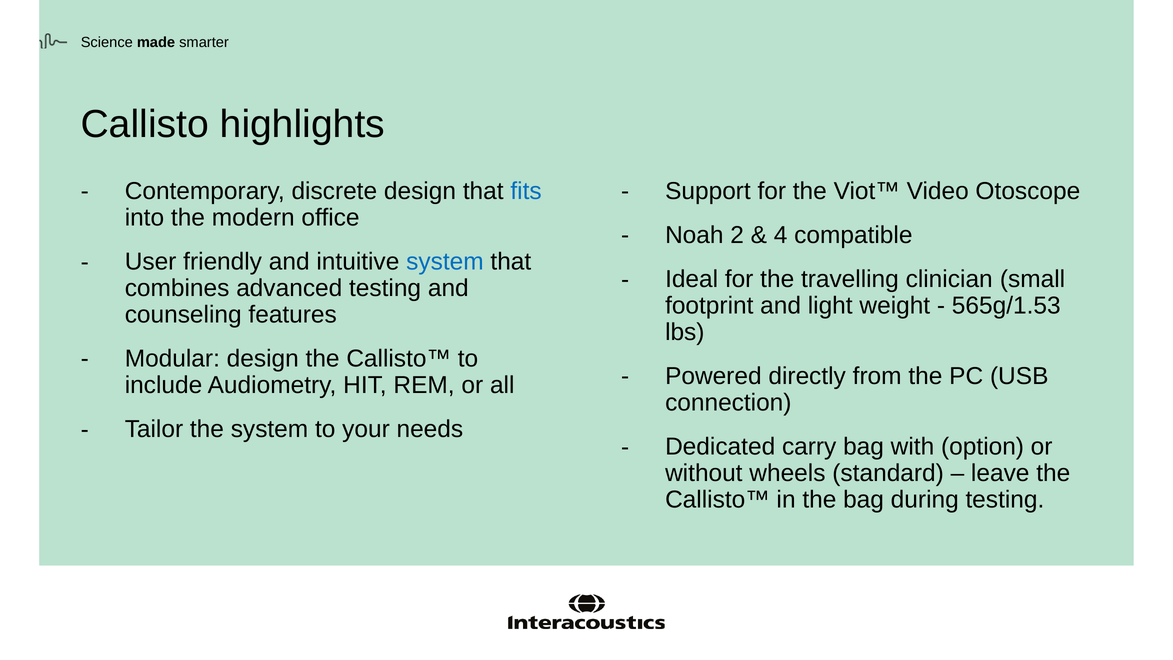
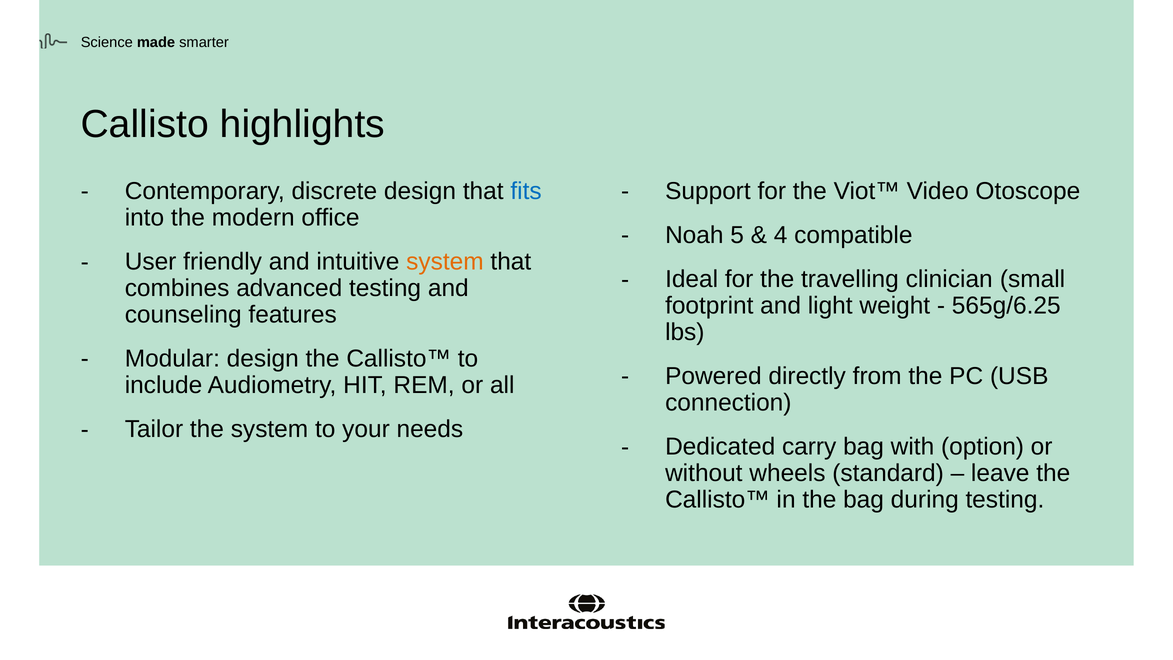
2: 2 -> 5
system at (445, 262) colour: blue -> orange
565g/1.53: 565g/1.53 -> 565g/6.25
